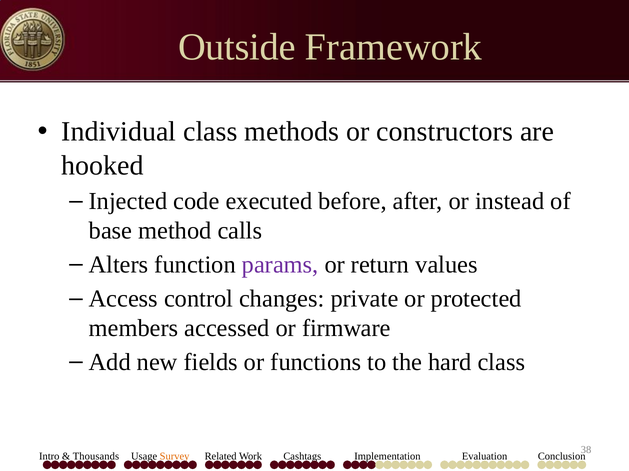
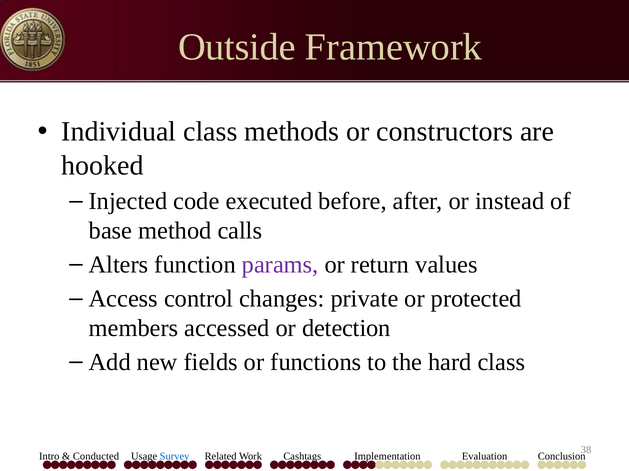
firmware: firmware -> detection
Thousands: Thousands -> Conducted
Survey colour: orange -> blue
